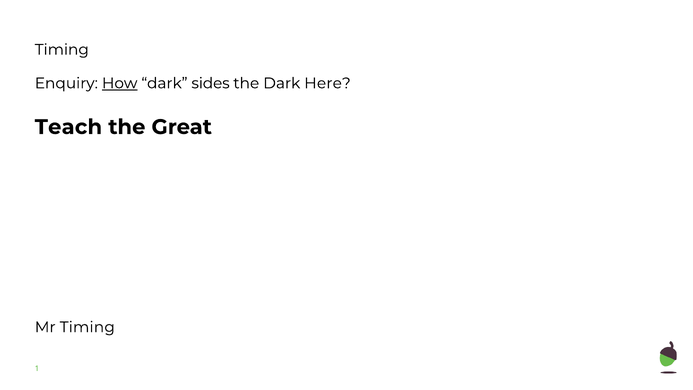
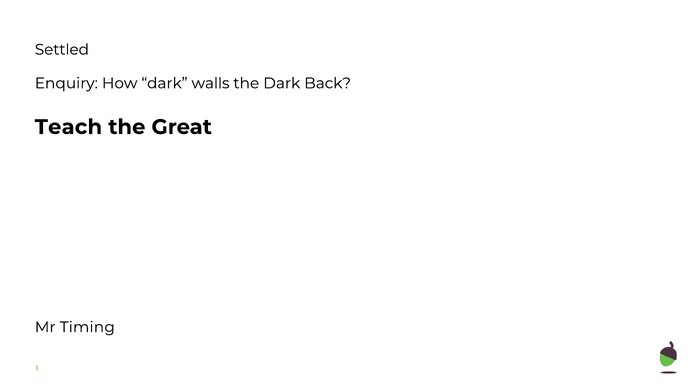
Timing at (62, 50): Timing -> Settled
How underline: present -> none
sides: sides -> walls
Here: Here -> Back
